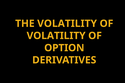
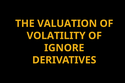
THE VOLATILITY: VOLATILITY -> VALUATION
OPTION: OPTION -> IGNORE
